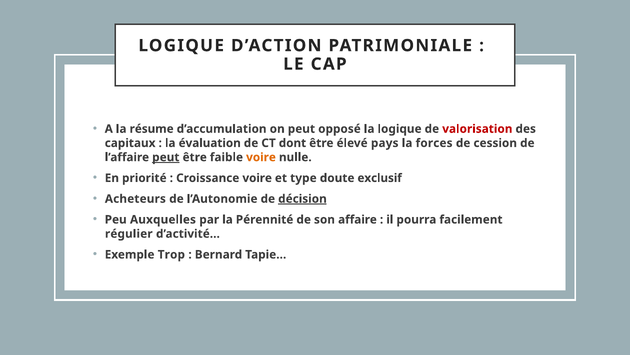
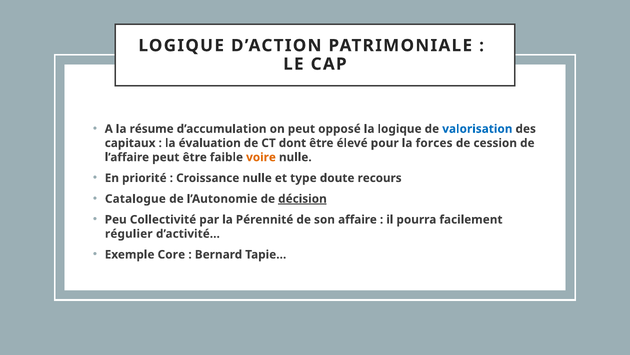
valorisation colour: red -> blue
pays: pays -> pour
peut at (166, 157) underline: present -> none
Croissance voire: voire -> nulle
exclusif: exclusif -> recours
Acheteurs: Acheteurs -> Catalogue
Auxquelles: Auxquelles -> Collectivité
Trop: Trop -> Core
